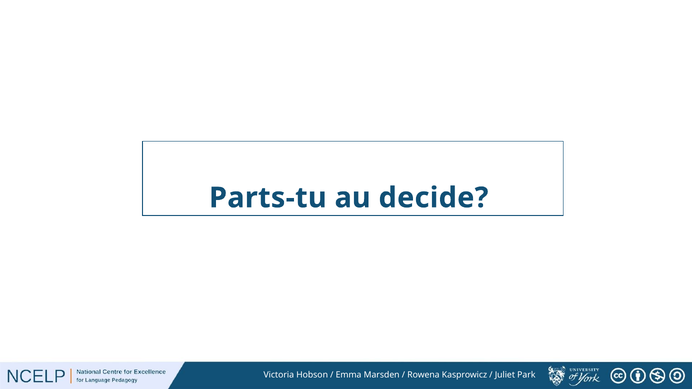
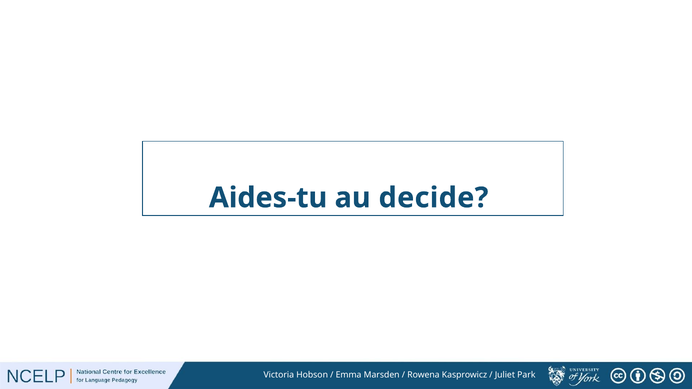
Parts-tu: Parts-tu -> Aides-tu
